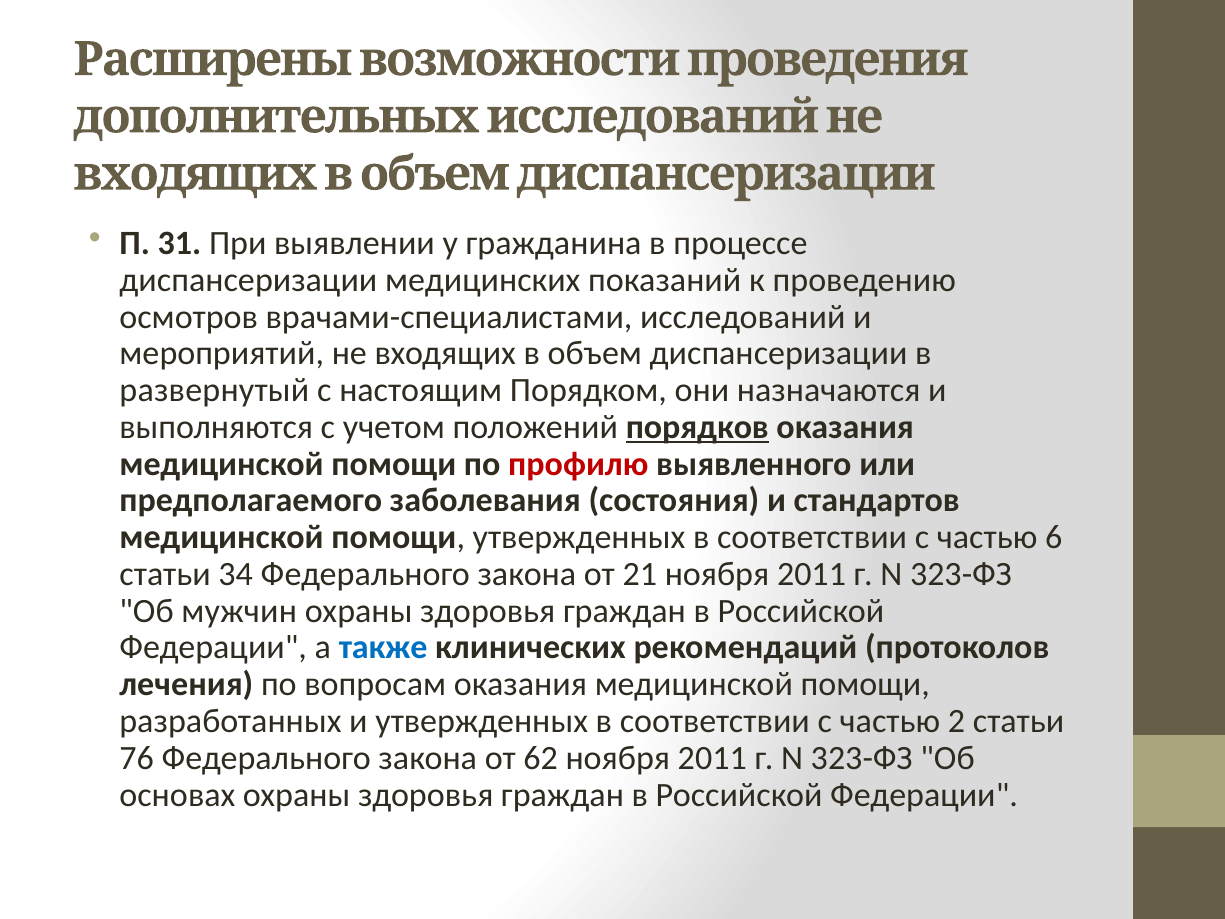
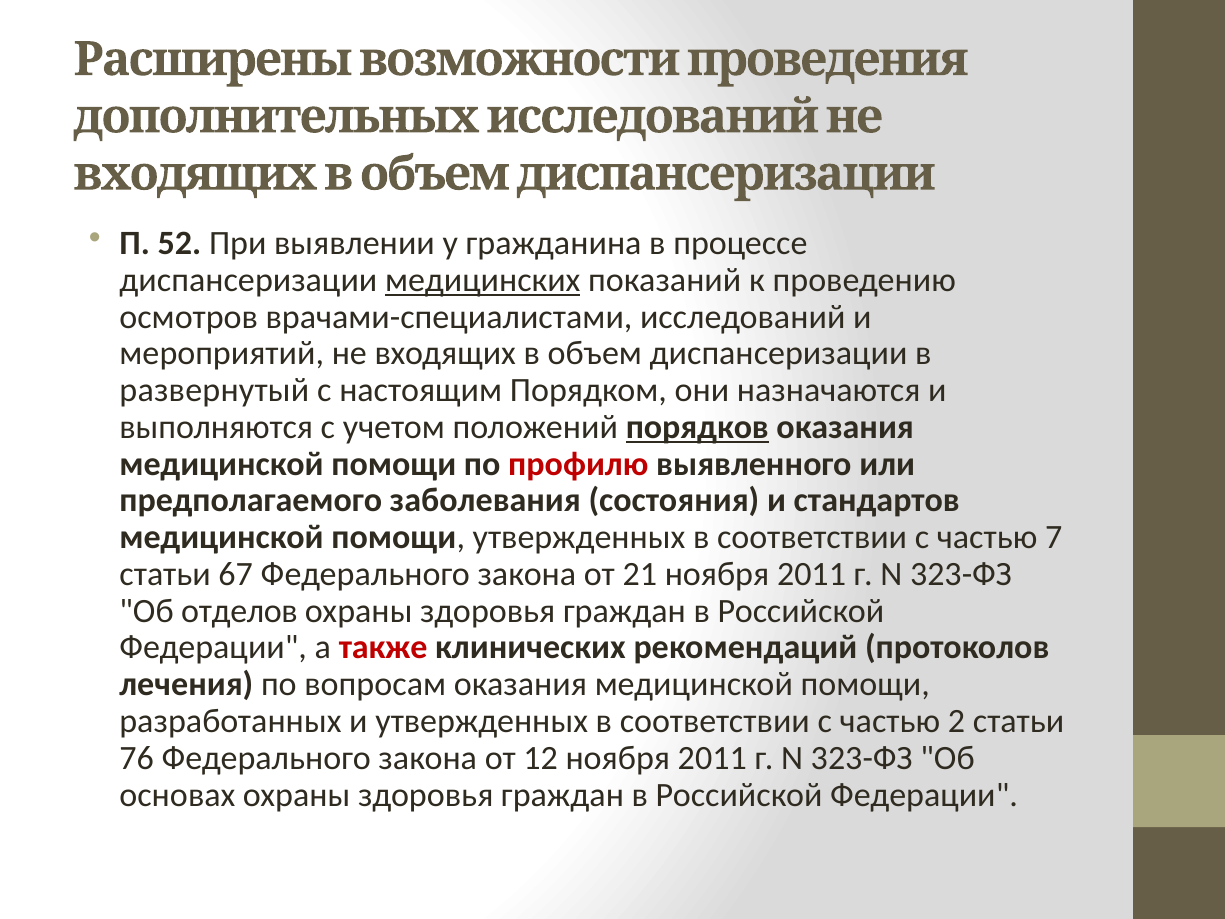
31: 31 -> 52
медицинских underline: none -> present
6: 6 -> 7
34: 34 -> 67
мужчин: мужчин -> отделов
также colour: blue -> red
62: 62 -> 12
